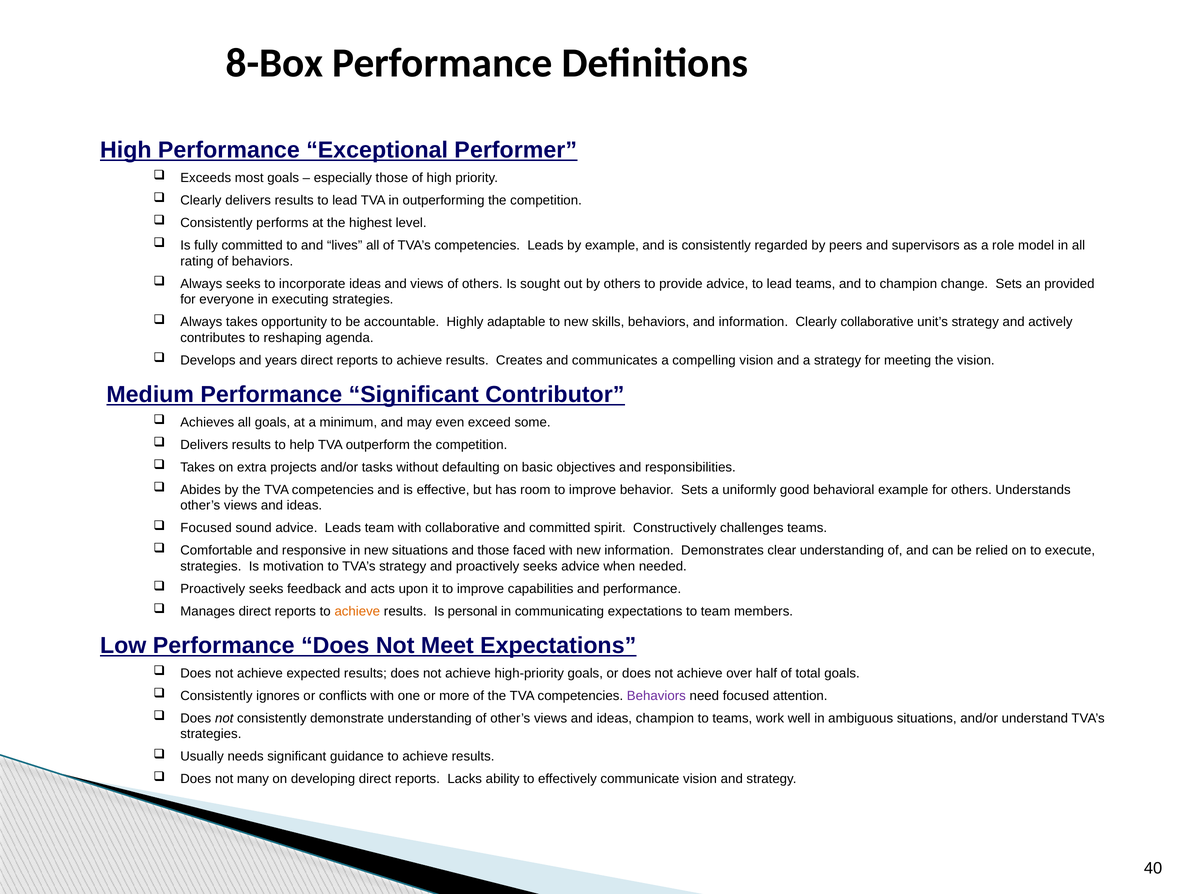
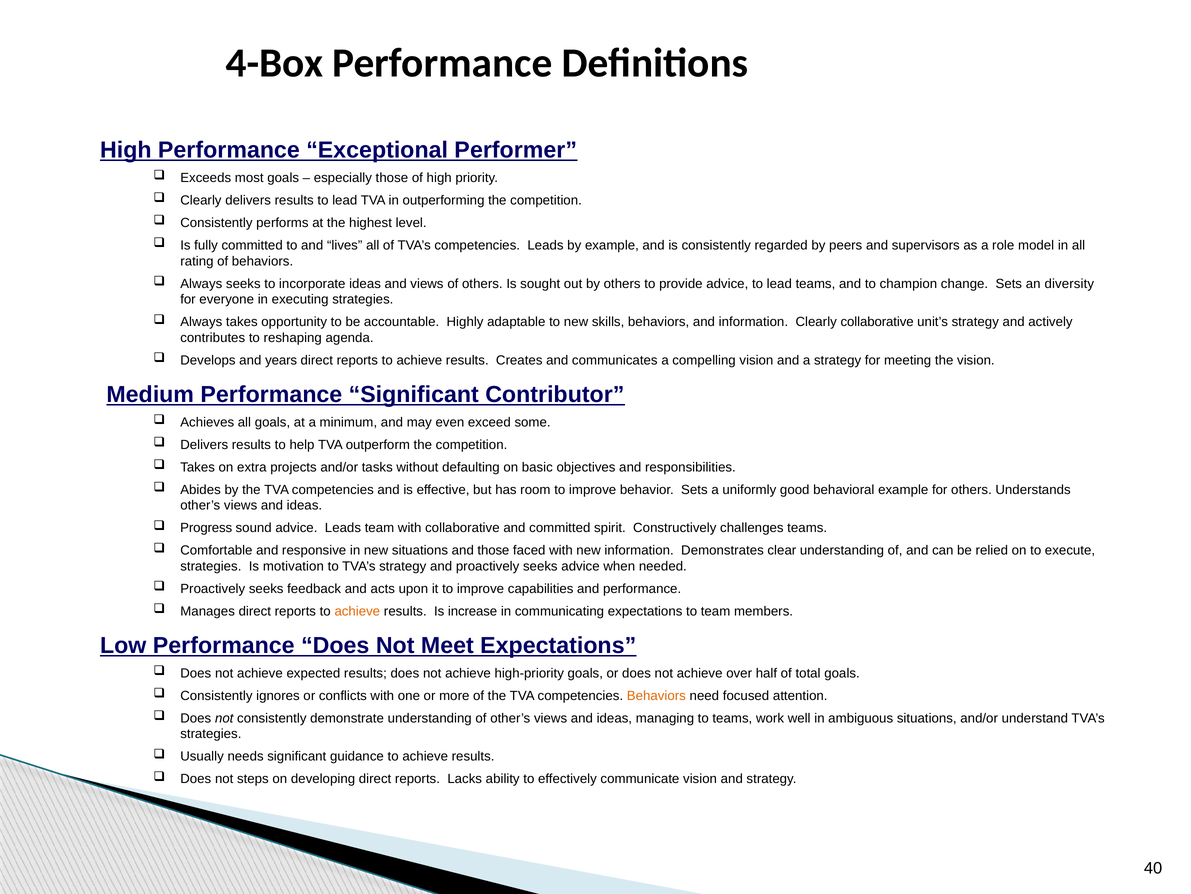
8-Box: 8-Box -> 4-Box
provided: provided -> diversity
Focused at (206, 528): Focused -> Progress
personal: personal -> increase
Behaviors at (656, 695) colour: purple -> orange
ideas champion: champion -> managing
many: many -> steps
